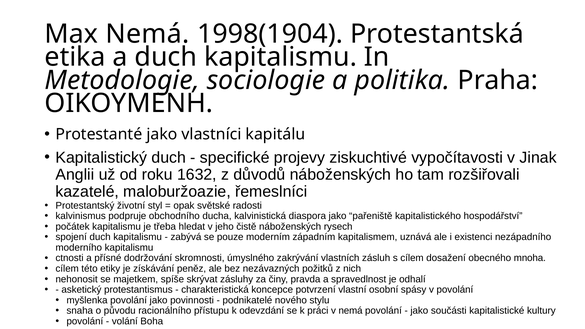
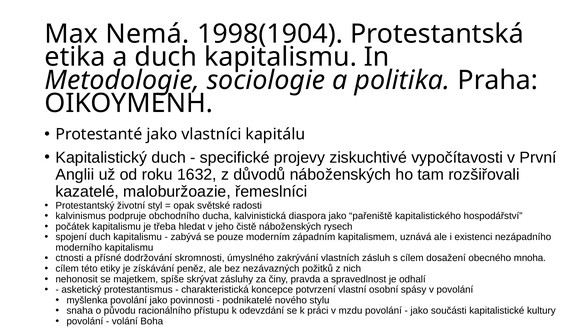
Jinak: Jinak -> První
v nemá: nemá -> mzdu
